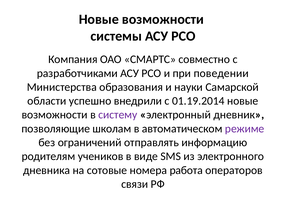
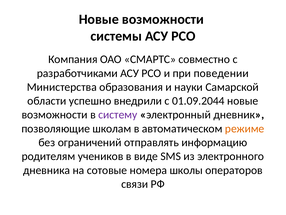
01.19.2014: 01.19.2014 -> 01.09.2044
режиме colour: purple -> orange
работа: работа -> школы
